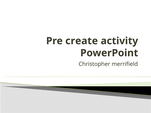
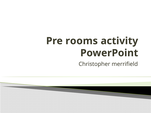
create: create -> rooms
